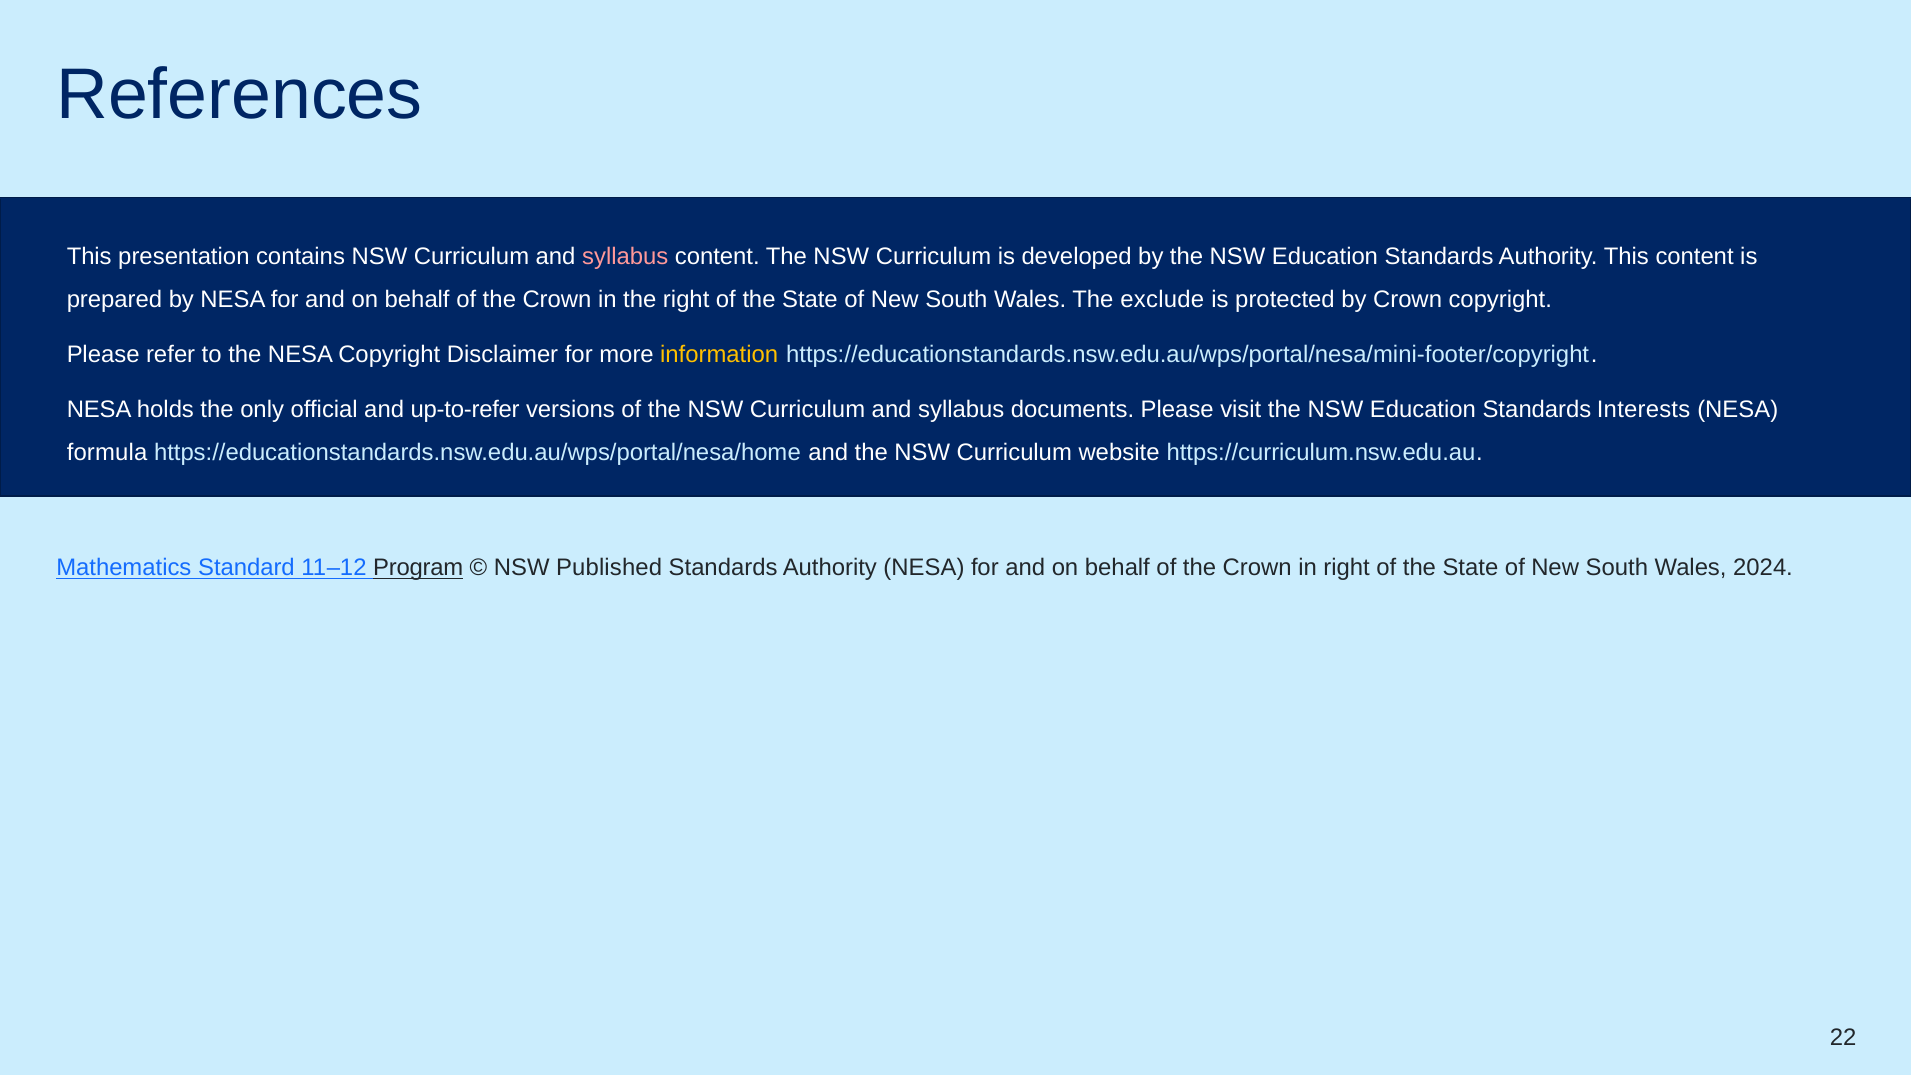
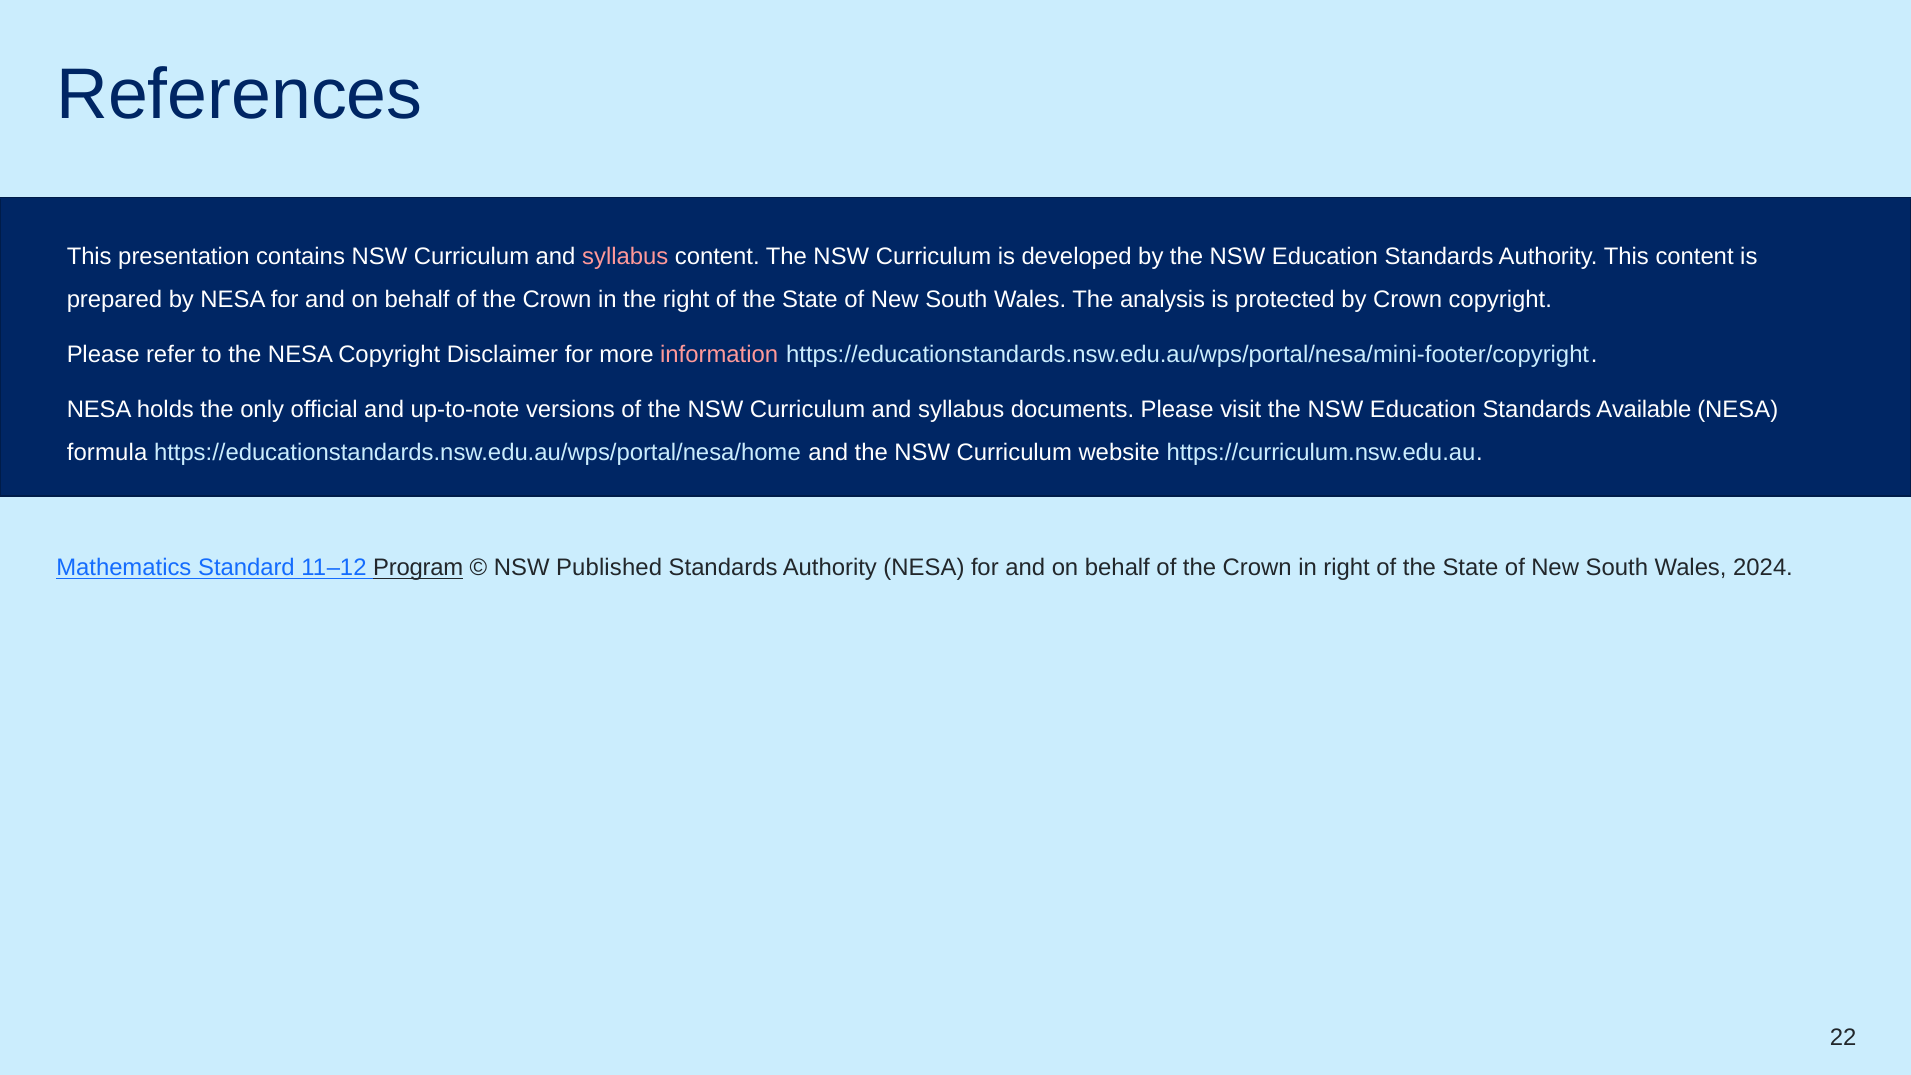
exclude: exclude -> analysis
information colour: yellow -> pink
up-to-refer: up-to-refer -> up-to-note
Interests: Interests -> Available
